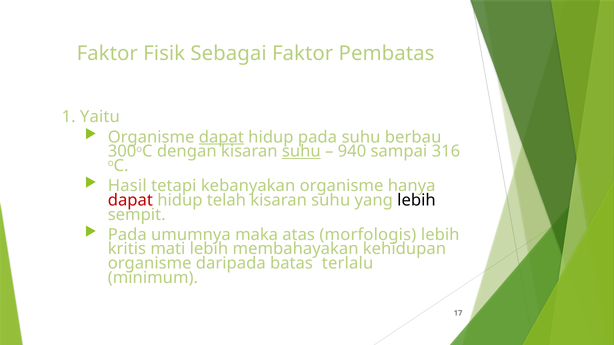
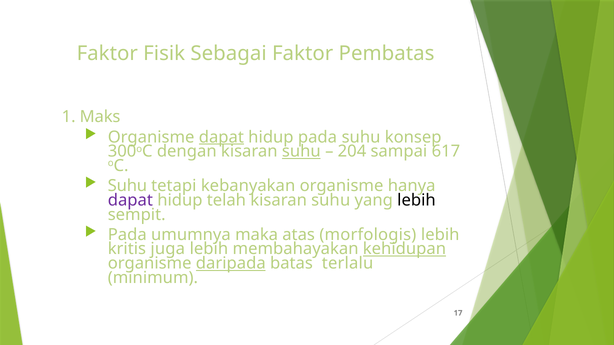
Yaitu: Yaitu -> Maks
berbau: berbau -> konsep
940: 940 -> 204
316: 316 -> 617
Hasil at (127, 186): Hasil -> Suhu
dapat at (130, 200) colour: red -> purple
mati: mati -> juga
kehidupan underline: none -> present
daripada underline: none -> present
